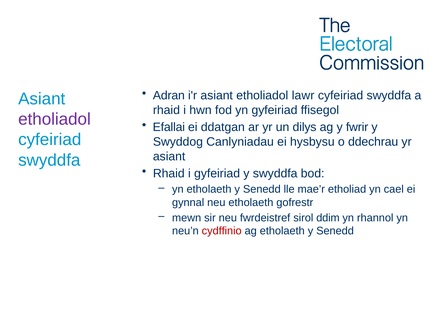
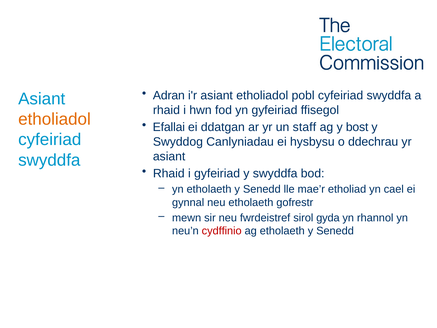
lawr: lawr -> pobl
etholiadol at (54, 119) colour: purple -> orange
dilys: dilys -> staff
fwrir: fwrir -> bost
ddim: ddim -> gyda
